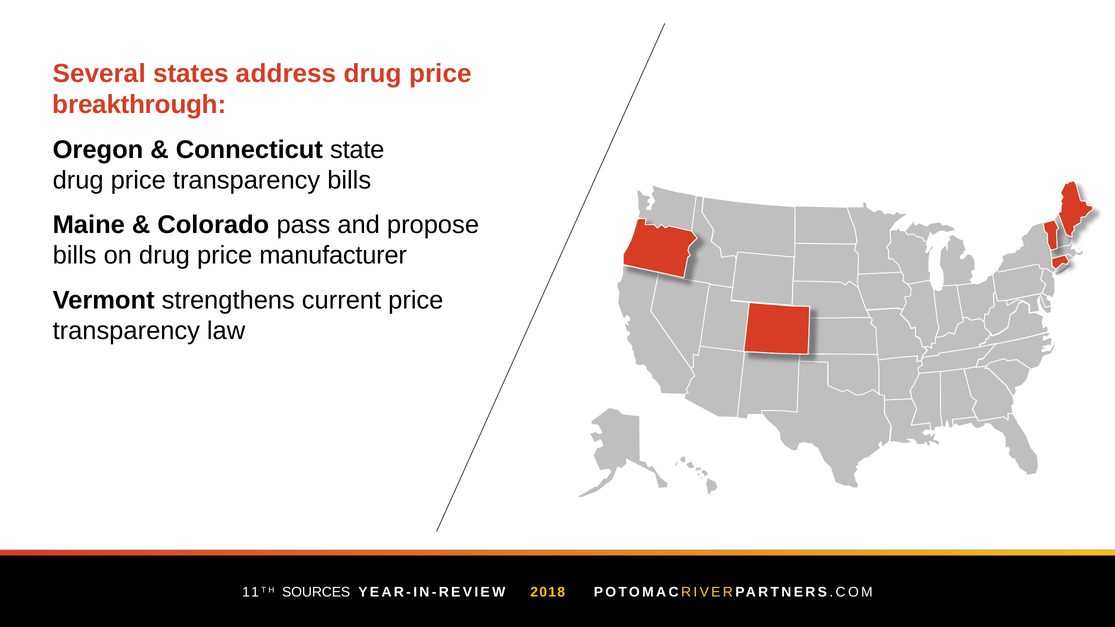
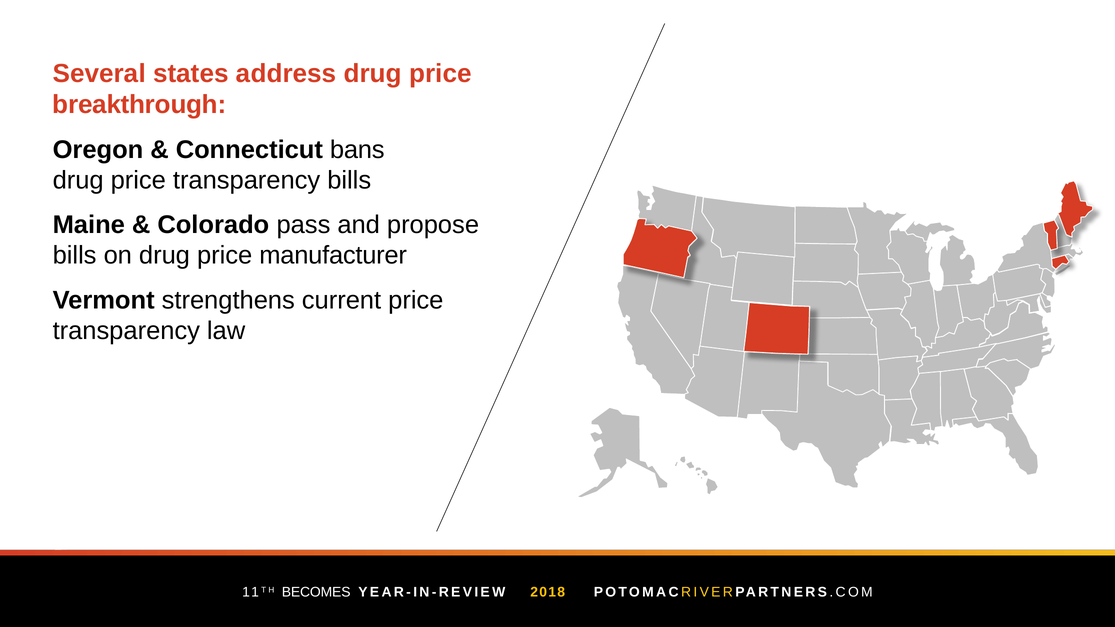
state: state -> bans
SOURCES: SOURCES -> BECOMES
